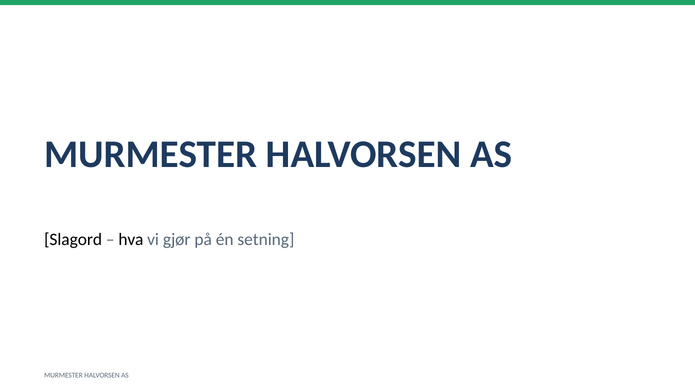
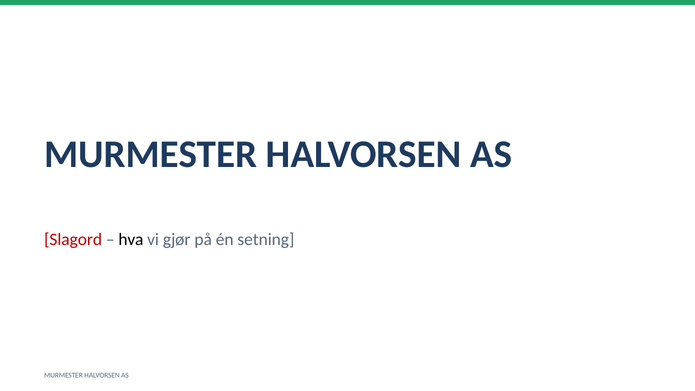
Slagord colour: black -> red
